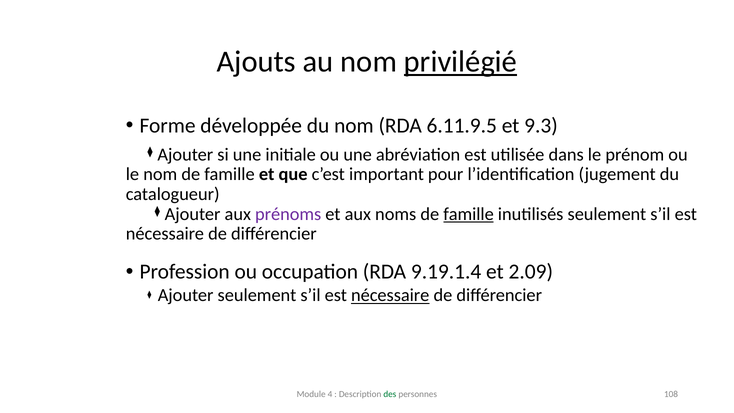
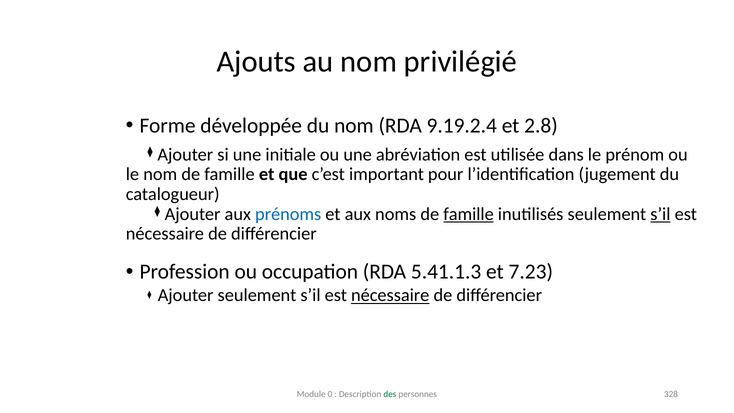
privilégié underline: present -> none
6.11.9.5: 6.11.9.5 -> 9.19.2.4
9.3: 9.3 -> 2.8
prénoms colour: purple -> blue
s’il at (660, 214) underline: none -> present
9.19.1.4: 9.19.1.4 -> 5.41.1.3
2.09: 2.09 -> 7.23
4: 4 -> 0
108: 108 -> 328
